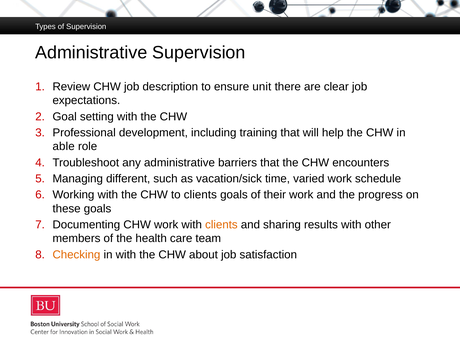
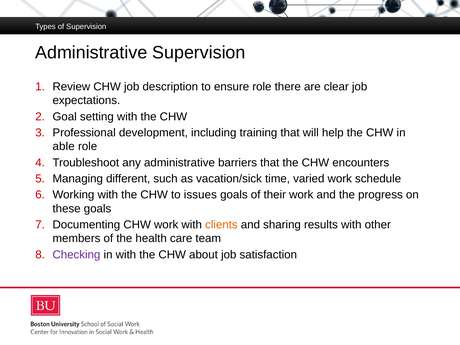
ensure unit: unit -> role
to clients: clients -> issues
Checking colour: orange -> purple
